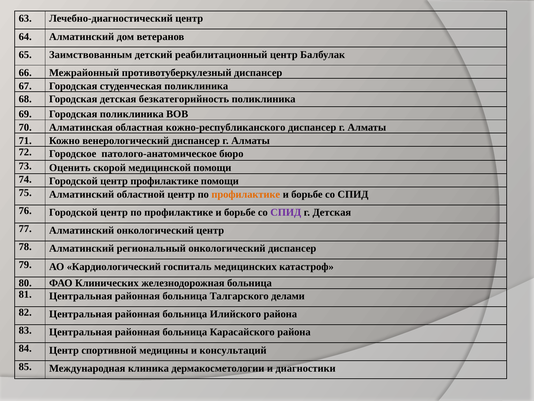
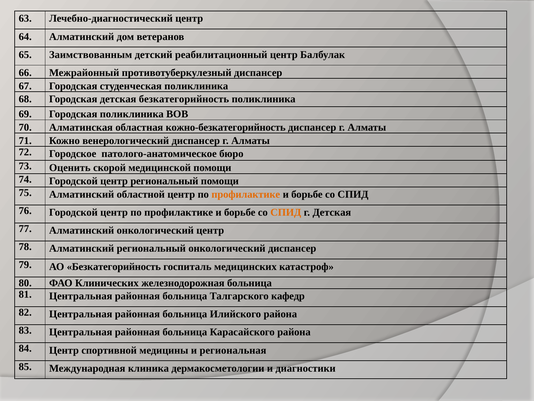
кожно-республиканского: кожно-республиканского -> кожно-безкатегорийность
центр профилактике: профилактике -> региональный
СПИД at (286, 212) colour: purple -> orange
АО Кардиологический: Кардиологический -> Безкатегорийность
делами: делами -> кафедр
консультаций: консультаций -> региональная
